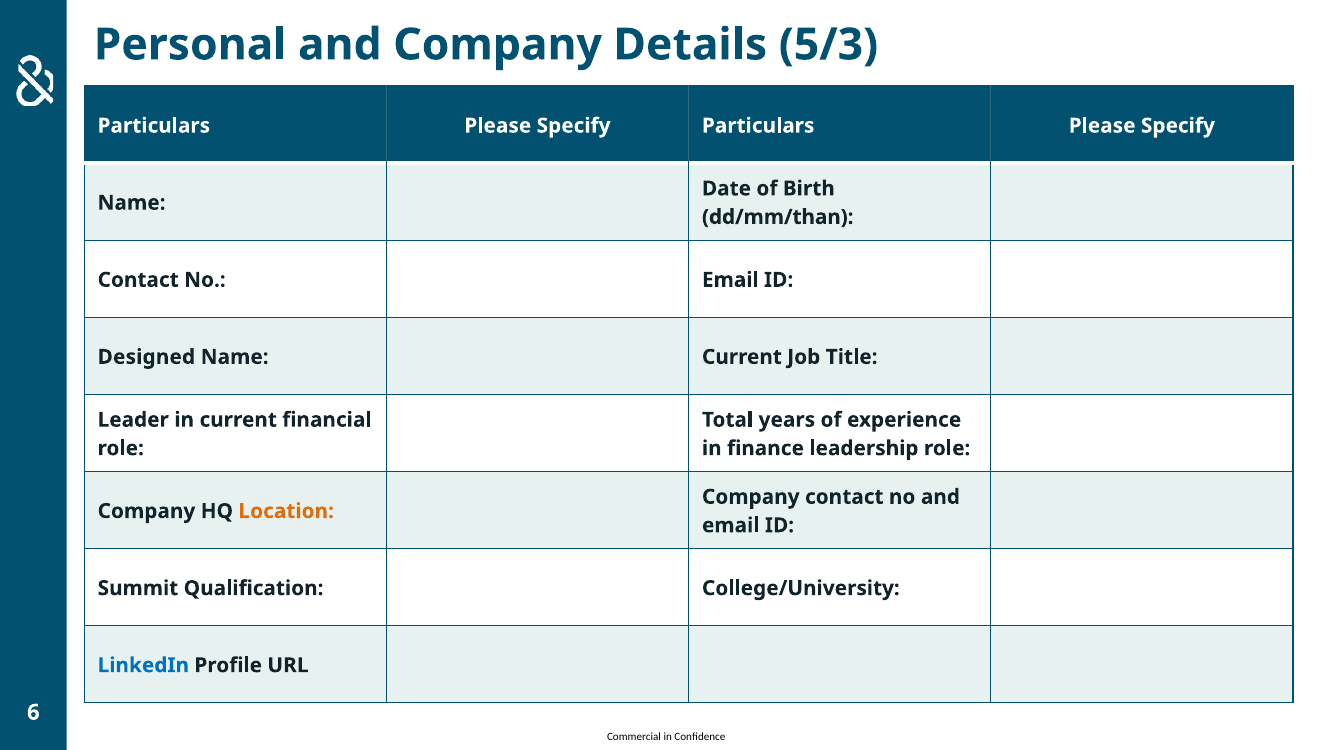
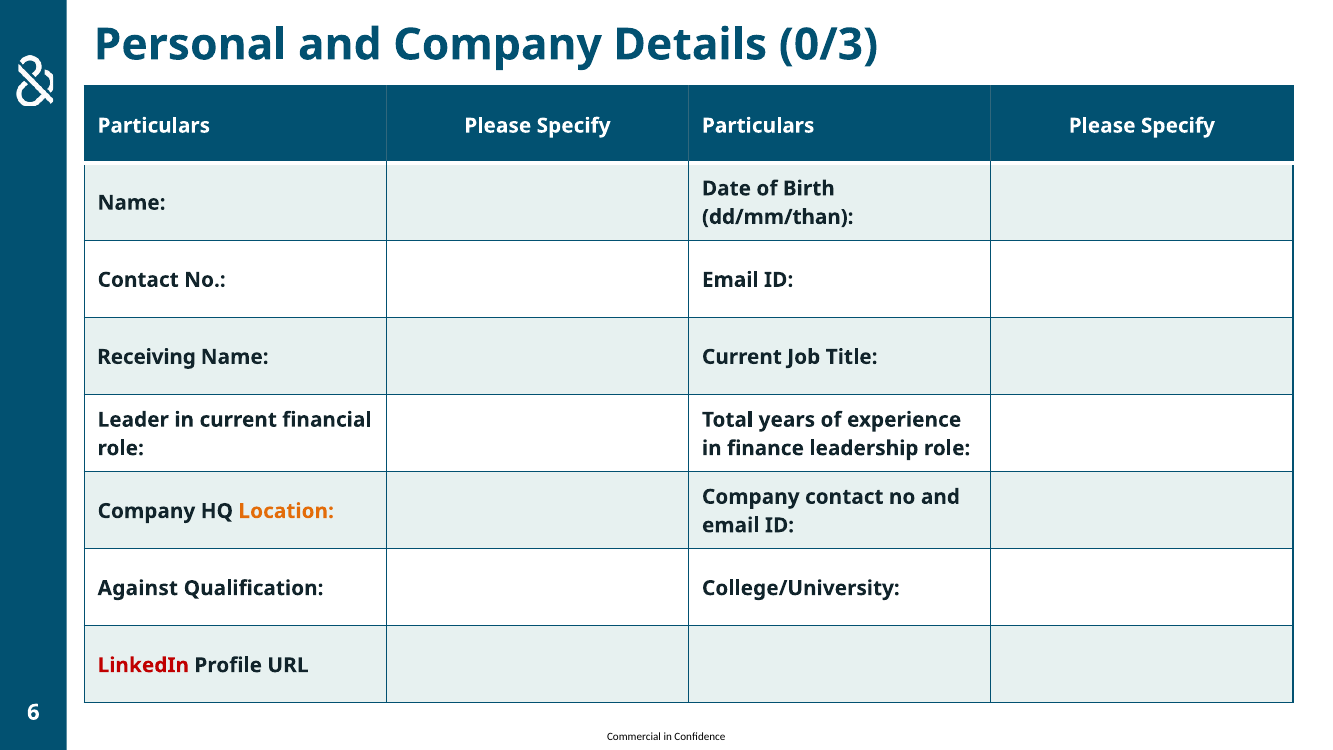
5/3: 5/3 -> 0/3
Designed: Designed -> Receiving
Summit: Summit -> Against
LinkedIn colour: blue -> red
